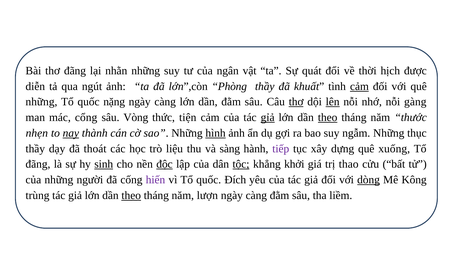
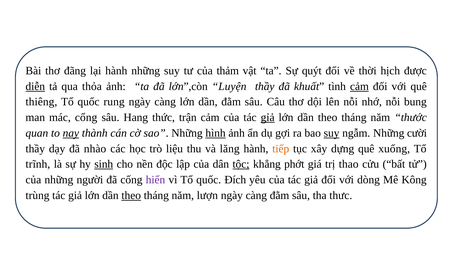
lại nhằn: nhằn -> hành
ngân: ngân -> thảm
quát: quát -> quýt
diễn underline: none -> present
ngút: ngút -> thỏa
Phòng: Phòng -> Luyện
những at (41, 102): những -> thiêng
nặng: nặng -> rung
thơ at (296, 102) underline: present -> none
lên underline: present -> none
gàng: gàng -> bung
Vòng: Vòng -> Hang
tiện: tiện -> trận
theo at (328, 118) underline: present -> none
nhẹn: nhẹn -> quan
suy at (332, 133) underline: none -> present
thục: thục -> cười
thoát: thoát -> nhào
sàng: sàng -> lăng
tiếp colour: purple -> orange
đãng at (38, 164): đãng -> trĩnh
độc underline: present -> none
khởi: khởi -> phớt
dòng underline: present -> none
liềm: liềm -> thưc
